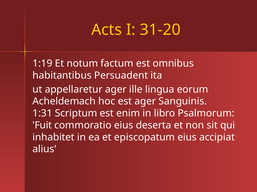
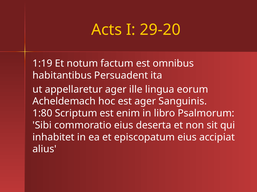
31-20: 31-20 -> 29-20
1:31: 1:31 -> 1:80
Fuit: Fuit -> Sibi
